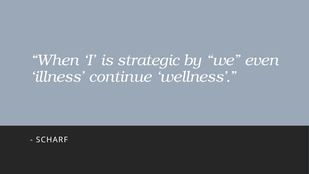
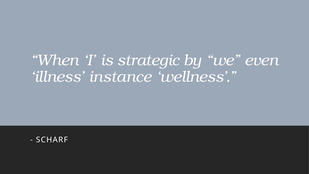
continue: continue -> instance
